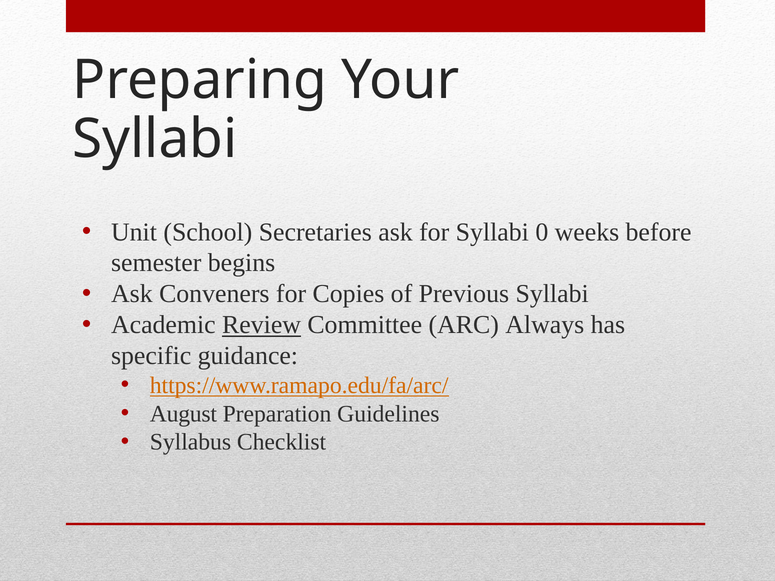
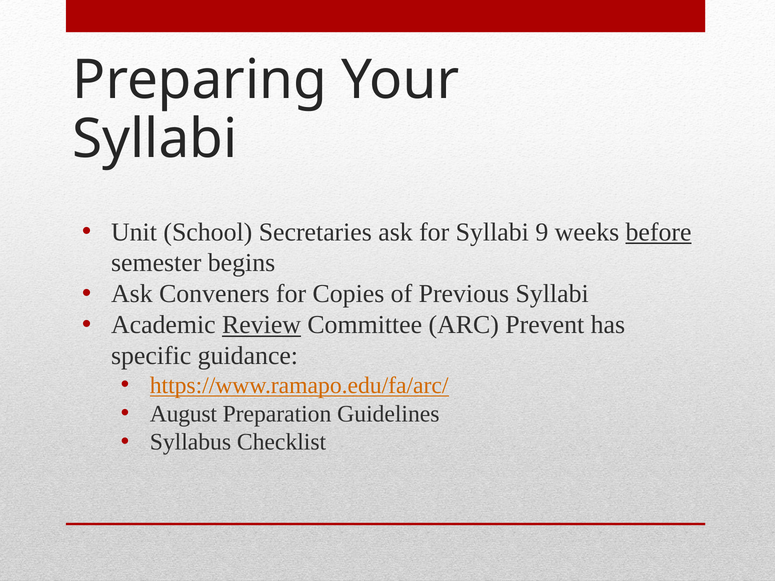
0: 0 -> 9
before underline: none -> present
Always: Always -> Prevent
